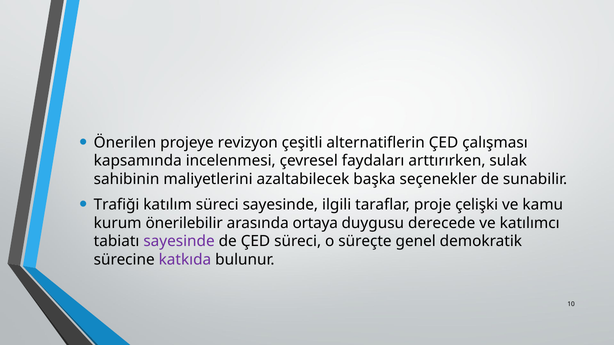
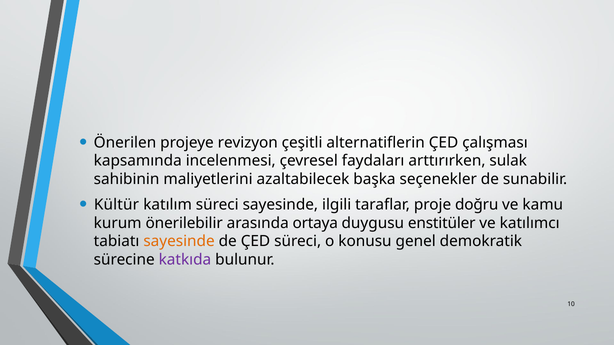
Trafiği: Trafiği -> Kültür
çelişki: çelişki -> doğru
derecede: derecede -> enstitüler
sayesinde at (179, 242) colour: purple -> orange
süreçte: süreçte -> konusu
